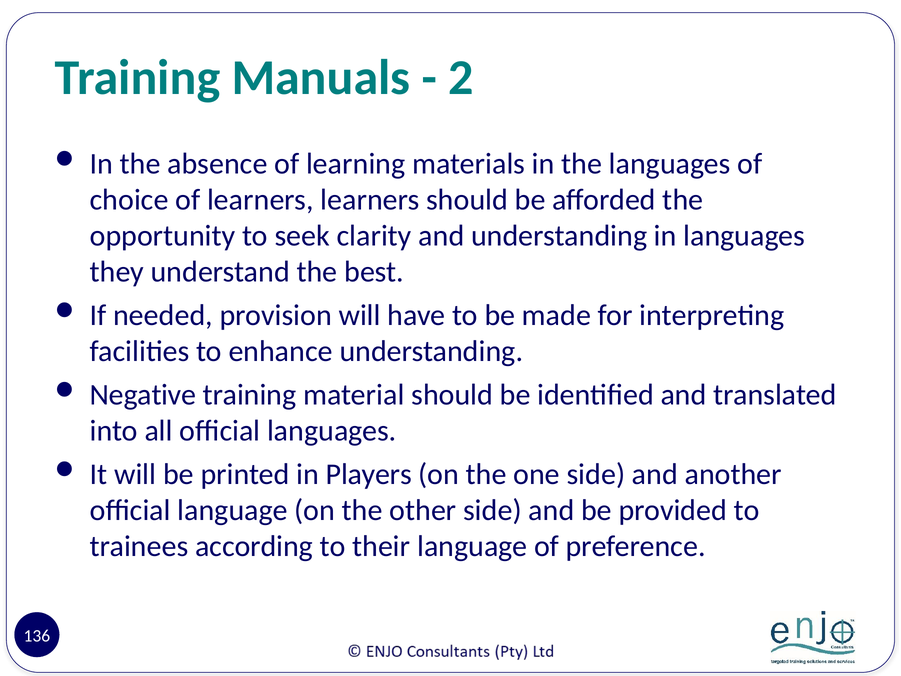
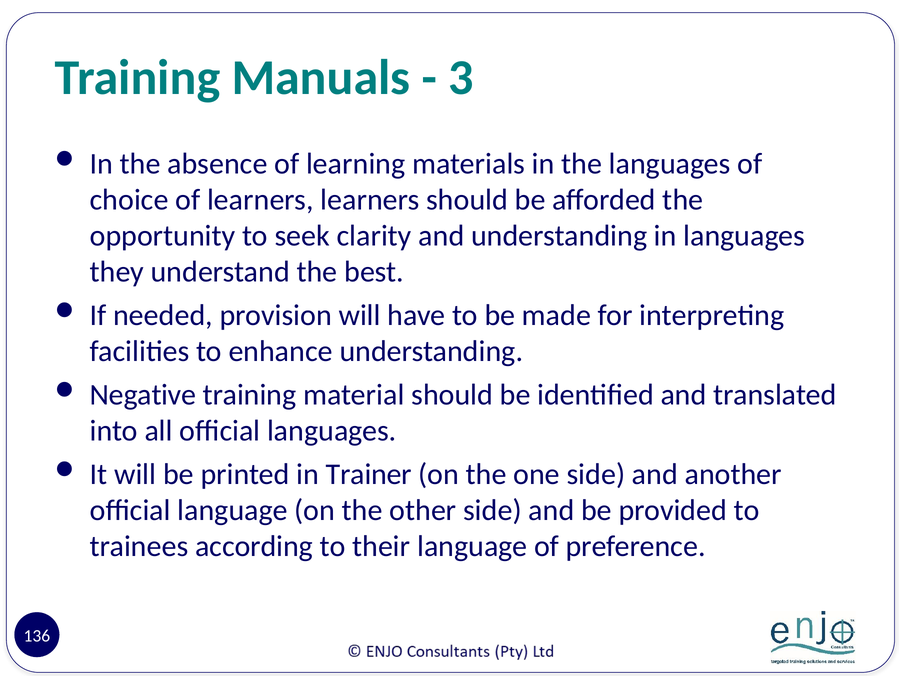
2: 2 -> 3
Players: Players -> Trainer
